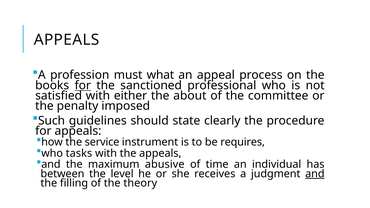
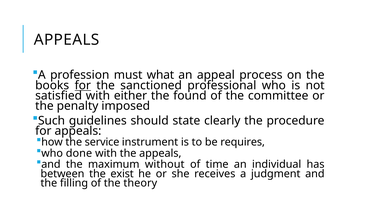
about: about -> found
tasks: tasks -> done
abusive: abusive -> without
level: level -> exist
and at (315, 174) underline: present -> none
